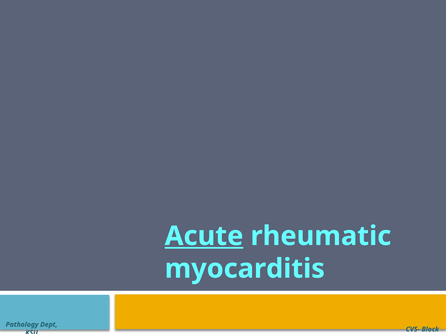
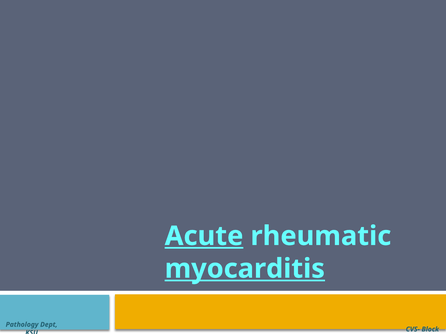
myocarditis underline: none -> present
